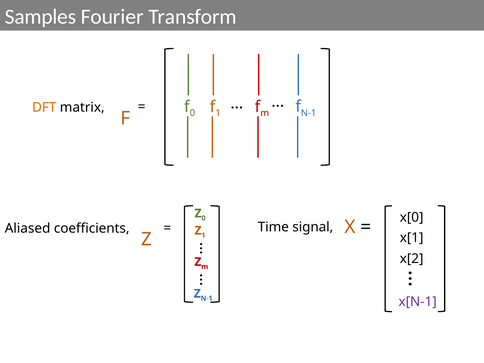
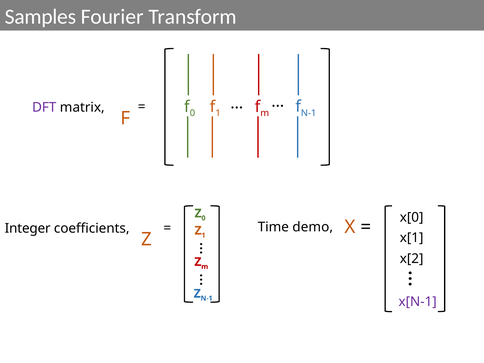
DFT colour: orange -> purple
signal: signal -> demo
Aliased: Aliased -> Integer
